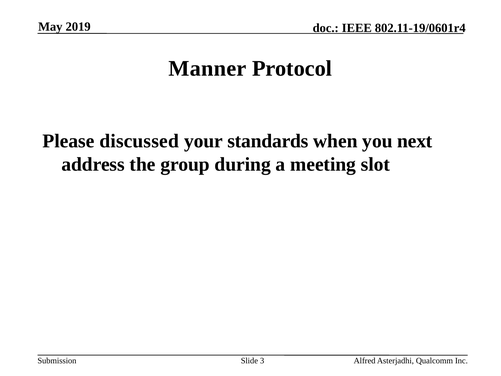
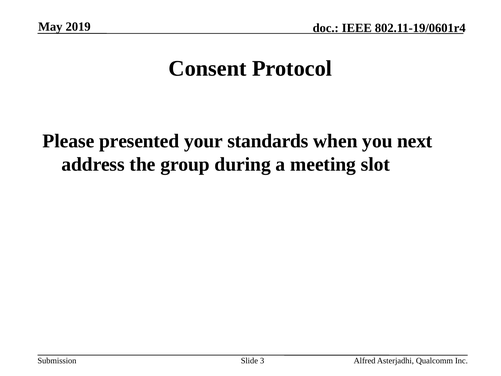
Manner: Manner -> Consent
discussed: discussed -> presented
